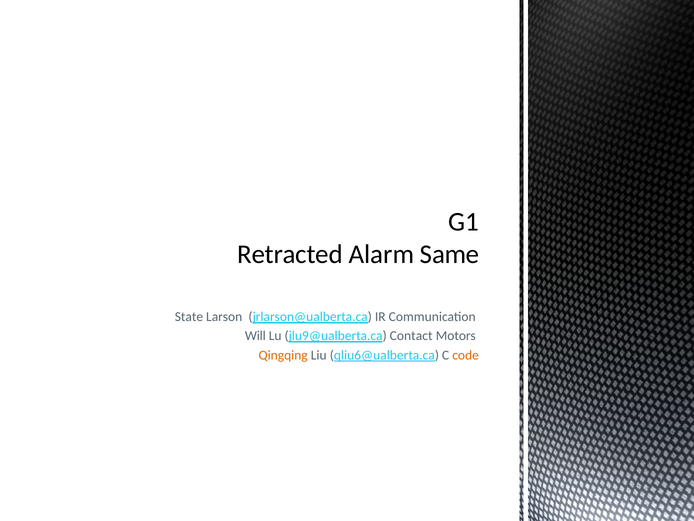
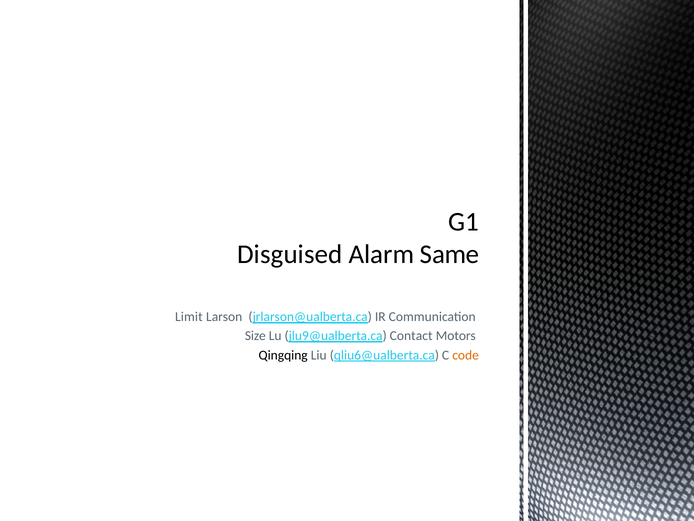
Retracted: Retracted -> Disguised
State: State -> Limit
Will: Will -> Size
Qingqing colour: orange -> black
